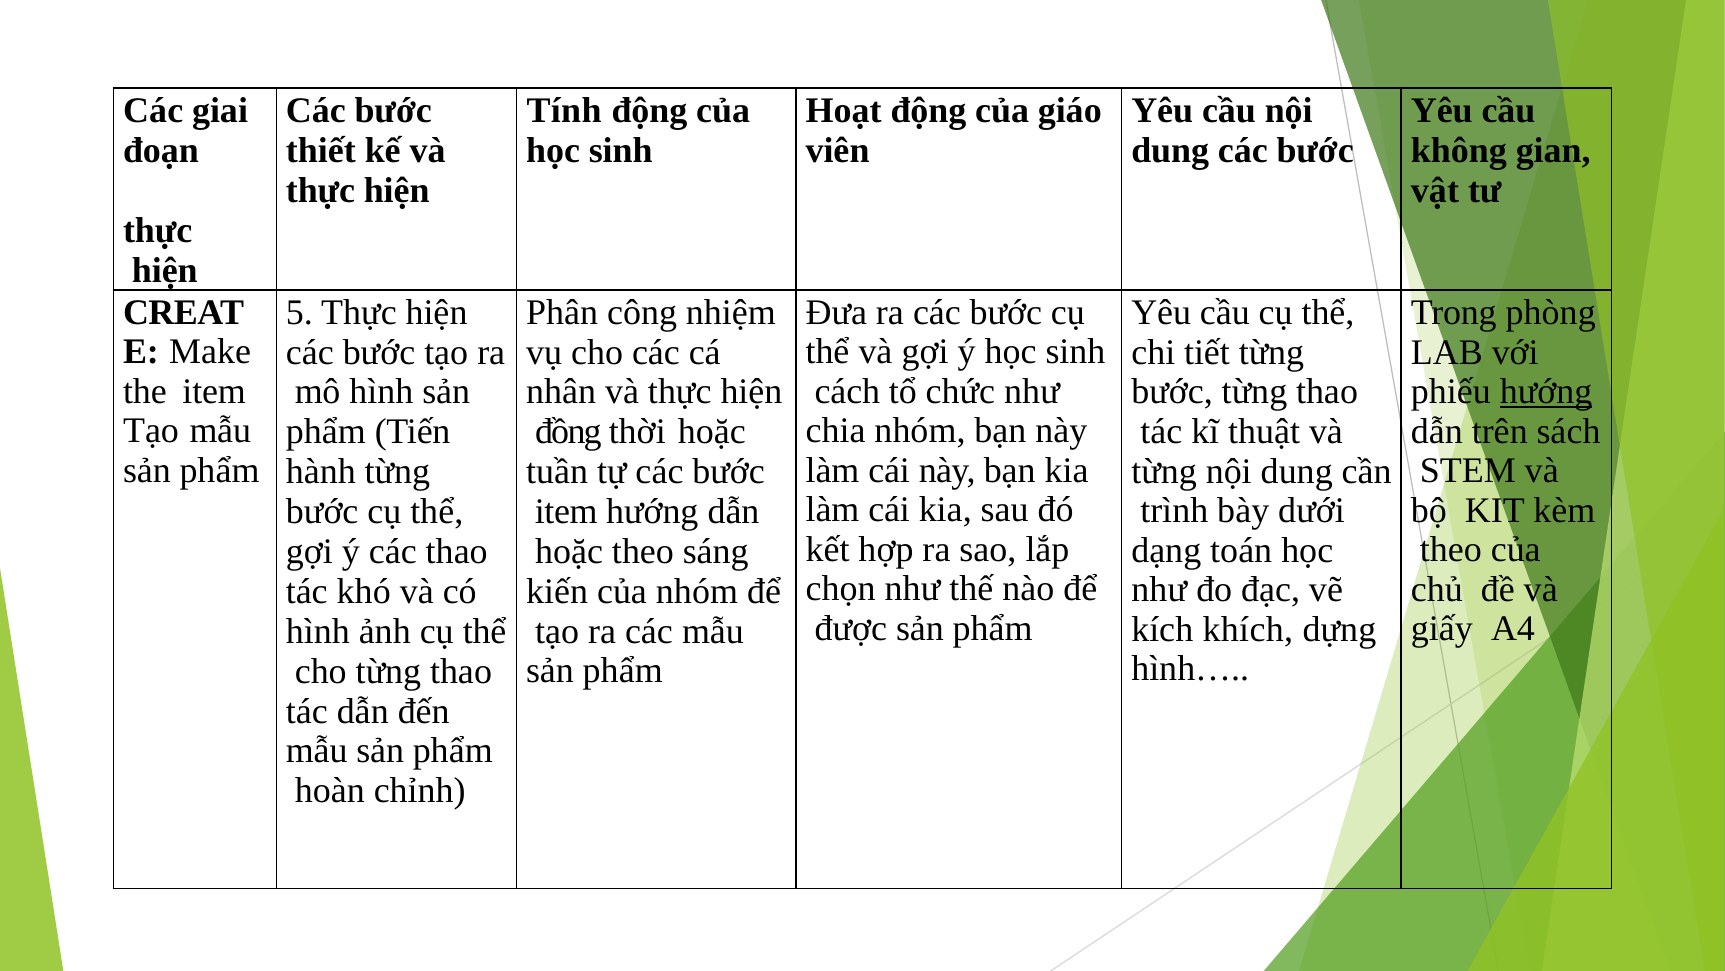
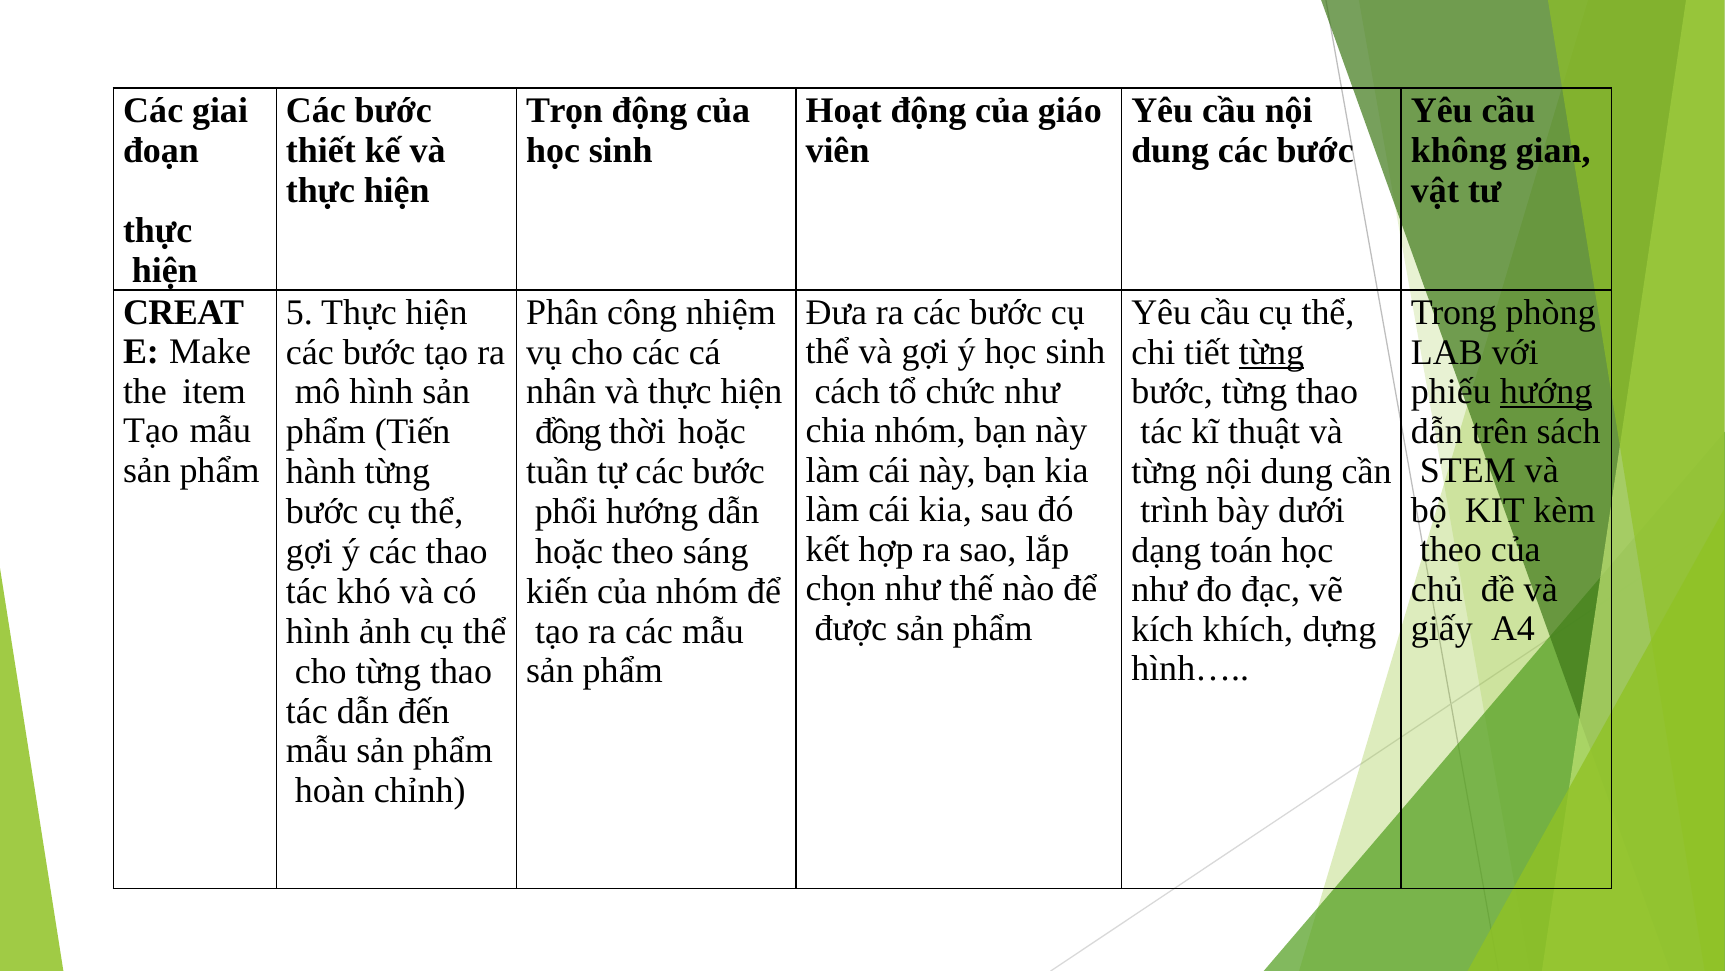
Tính: Tính -> Trọn
từng at (1272, 352) underline: none -> present
item at (566, 511): item -> phổi
